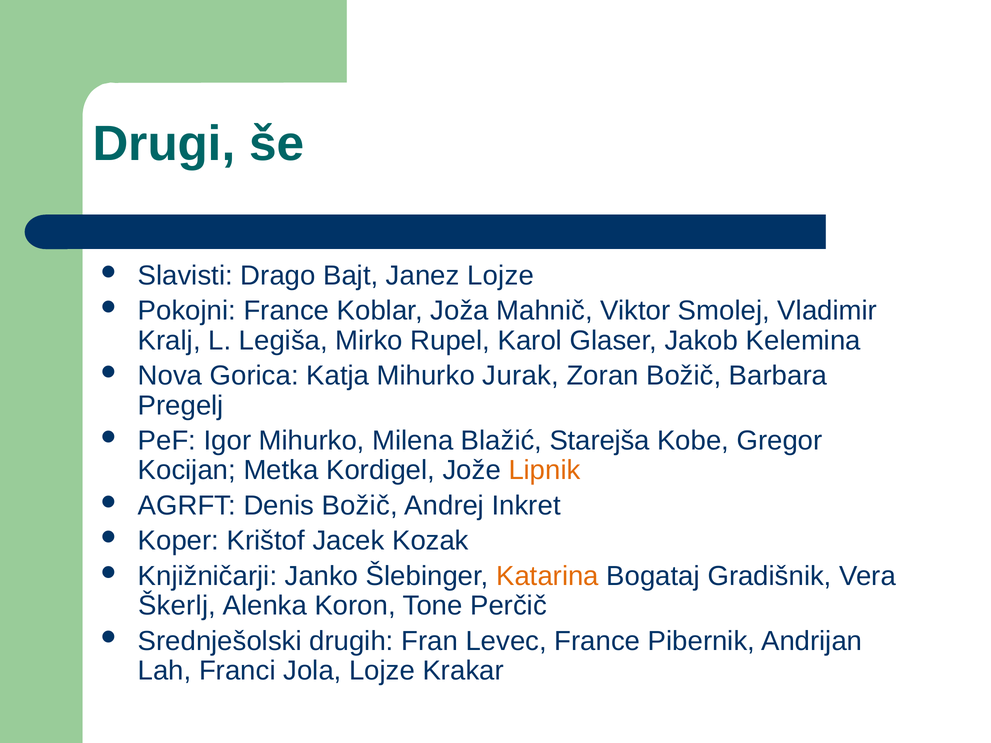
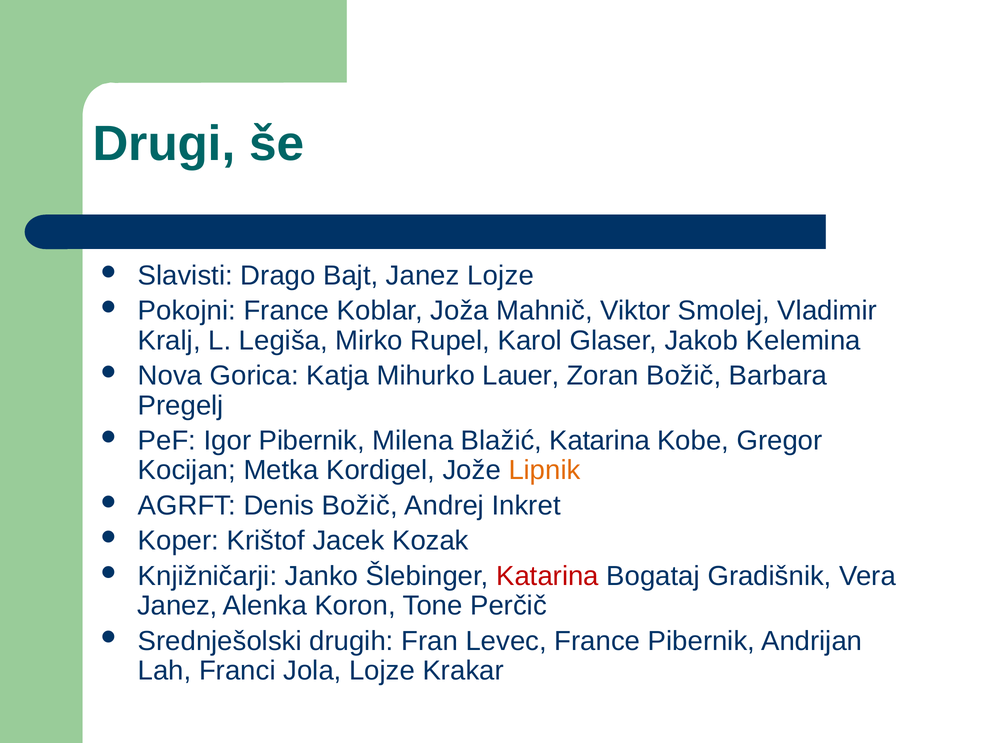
Jurak: Jurak -> Lauer
Igor Mihurko: Mihurko -> Pibernik
Blažić Starejša: Starejša -> Katarina
Katarina at (548, 576) colour: orange -> red
Škerlj at (177, 606): Škerlj -> Janez
